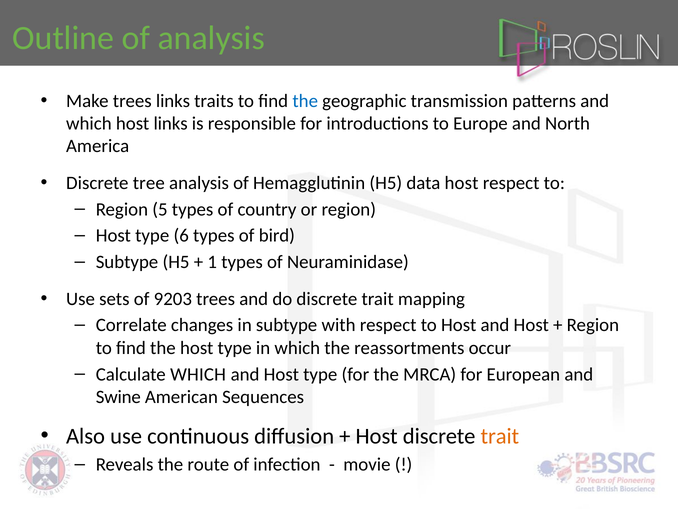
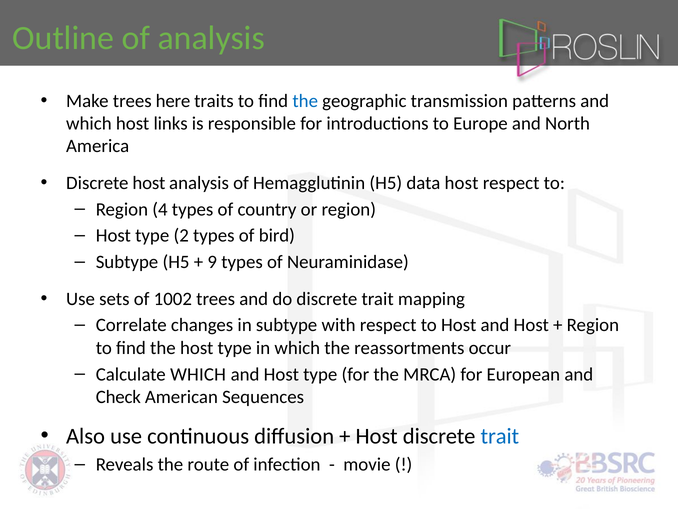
trees links: links -> here
Discrete tree: tree -> host
5: 5 -> 4
6: 6 -> 2
1: 1 -> 9
9203: 9203 -> 1002
Swine: Swine -> Check
trait at (500, 436) colour: orange -> blue
